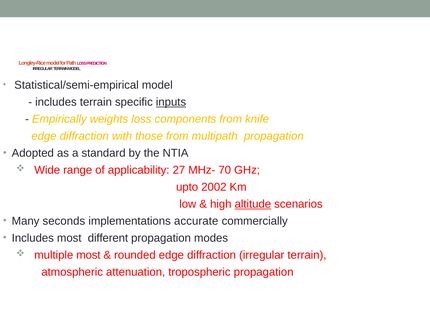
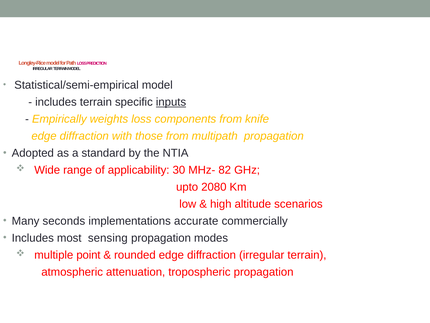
27: 27 -> 30
70: 70 -> 82
2002: 2002 -> 2080
altitude underline: present -> none
different: different -> sensing
multiple most: most -> point
